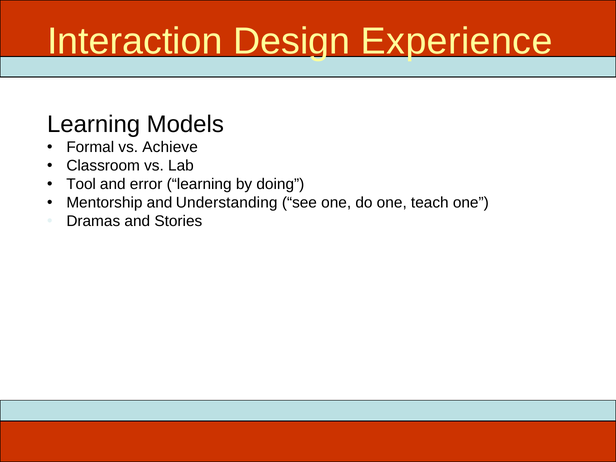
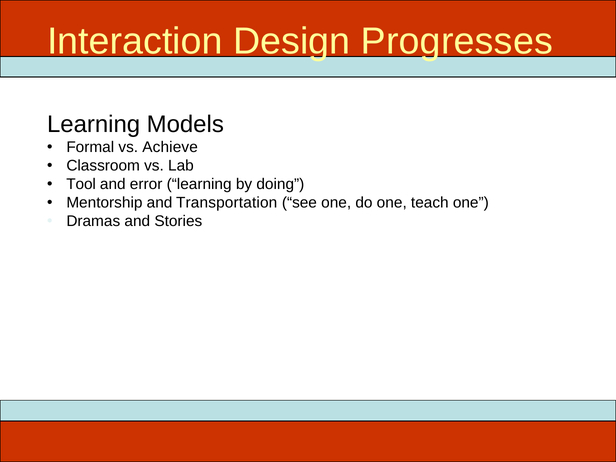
Experience: Experience -> Progresses
Understanding: Understanding -> Transportation
